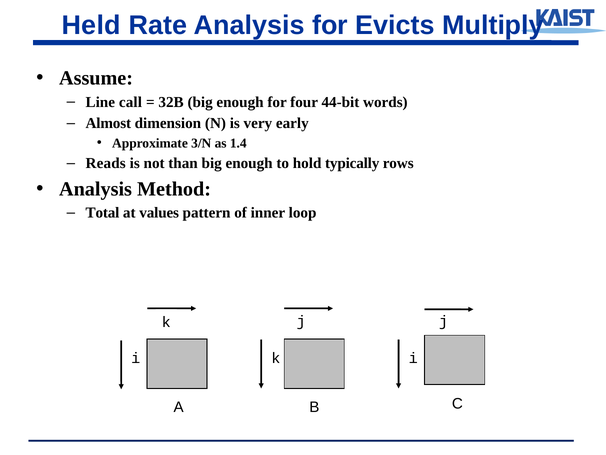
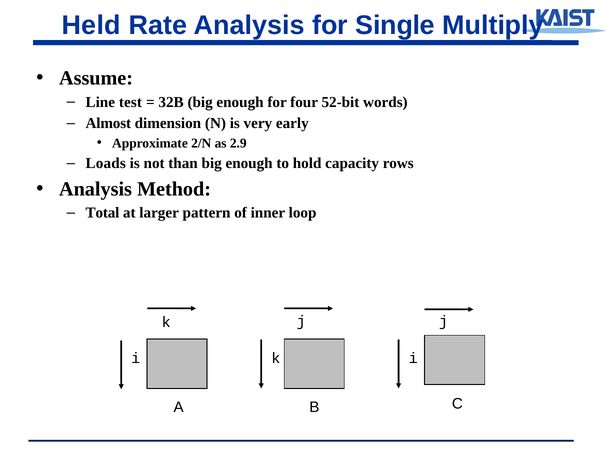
Evicts: Evicts -> Single
call: call -> test
44-bit: 44-bit -> 52-bit
3/N: 3/N -> 2/N
1.4: 1.4 -> 2.9
Reads: Reads -> Loads
typically: typically -> capacity
values: values -> larger
